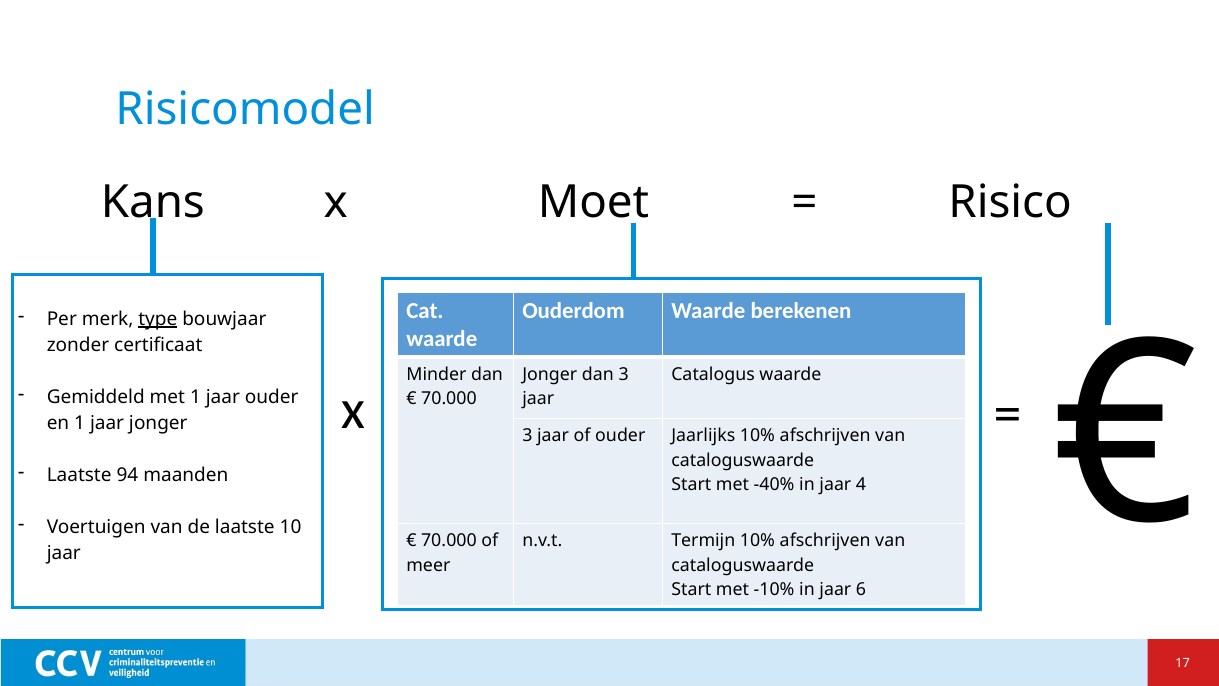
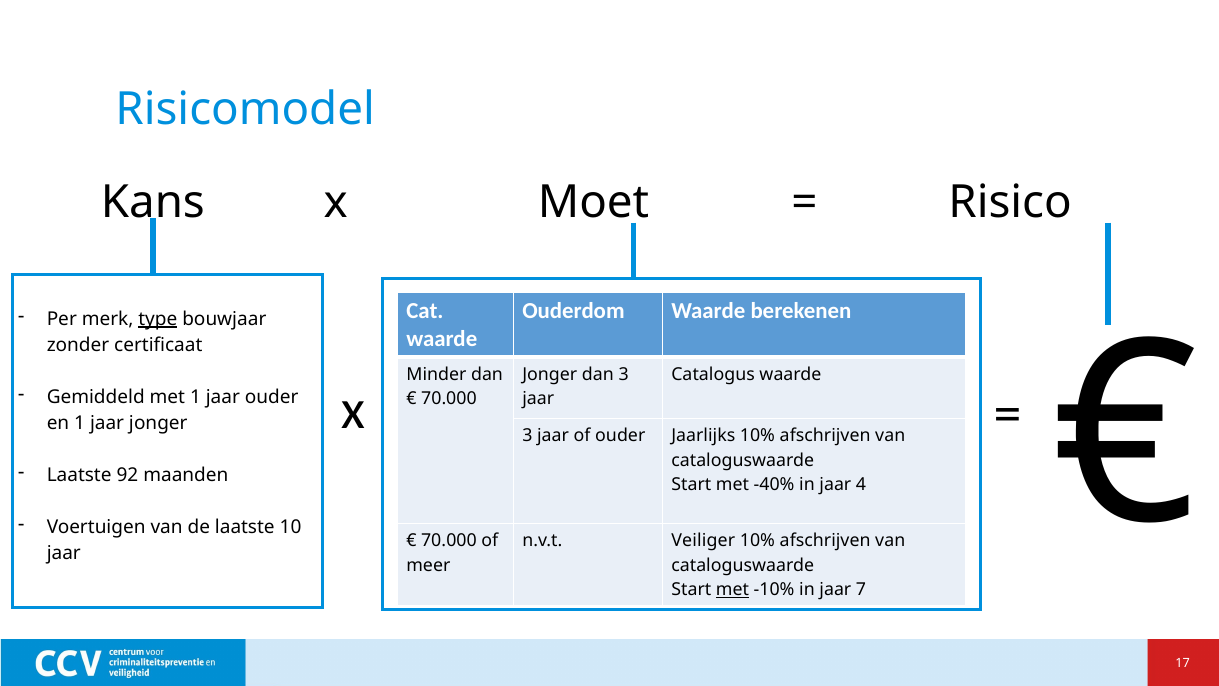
94: 94 -> 92
Termijn: Termijn -> Veiliger
met at (732, 589) underline: none -> present
6: 6 -> 7
